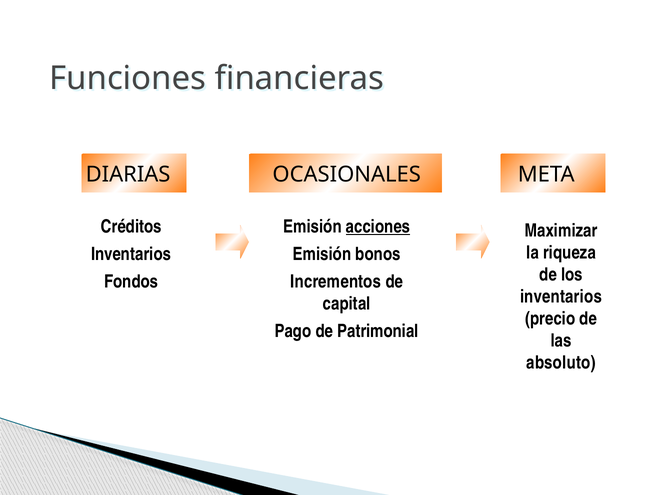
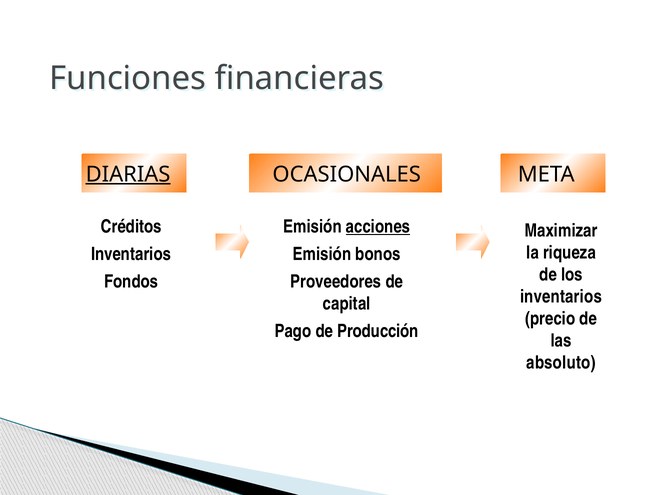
DIARIAS underline: none -> present
Incrementos: Incrementos -> Proveedores
Patrimonial: Patrimonial -> Producción
